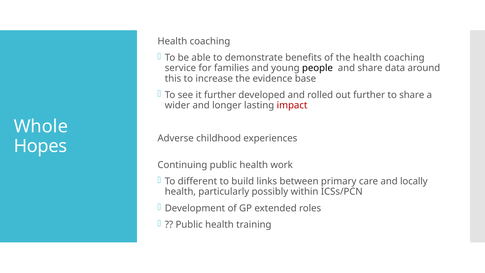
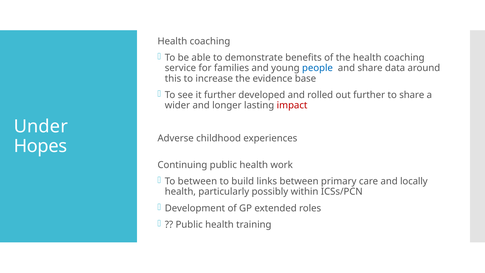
people colour: black -> blue
Whole: Whole -> Under
To different: different -> between
